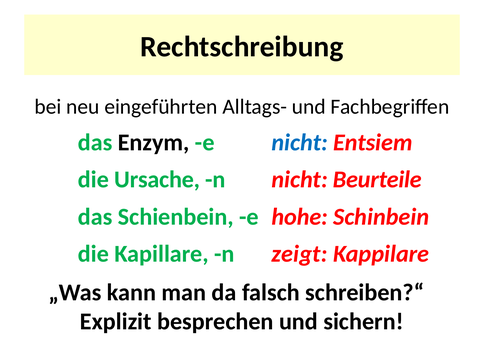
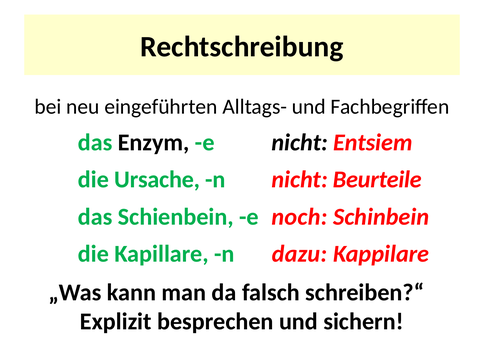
nicht at (300, 142) colour: blue -> black
hohe: hohe -> noch
zeigt: zeigt -> dazu
